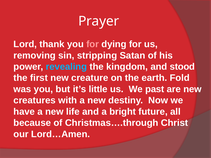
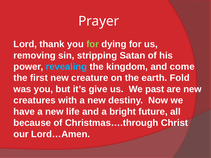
for at (93, 44) colour: pink -> light green
stood: stood -> come
little: little -> give
